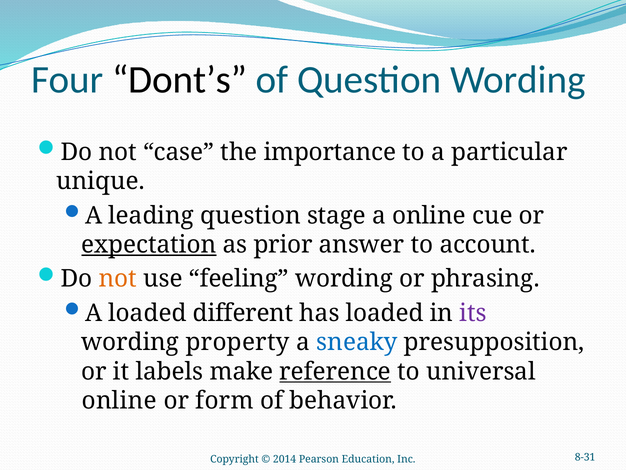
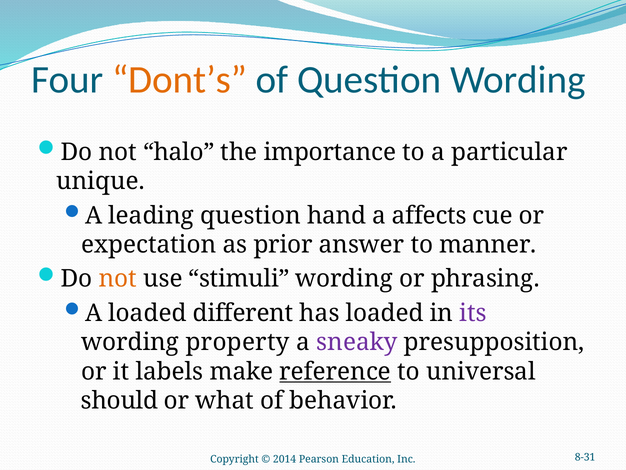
Dont’s colour: black -> orange
case: case -> halo
stage: stage -> hand
a online: online -> affects
expectation underline: present -> none
account: account -> manner
feeling: feeling -> stimuli
sneaky colour: blue -> purple
online at (119, 400): online -> should
form: form -> what
